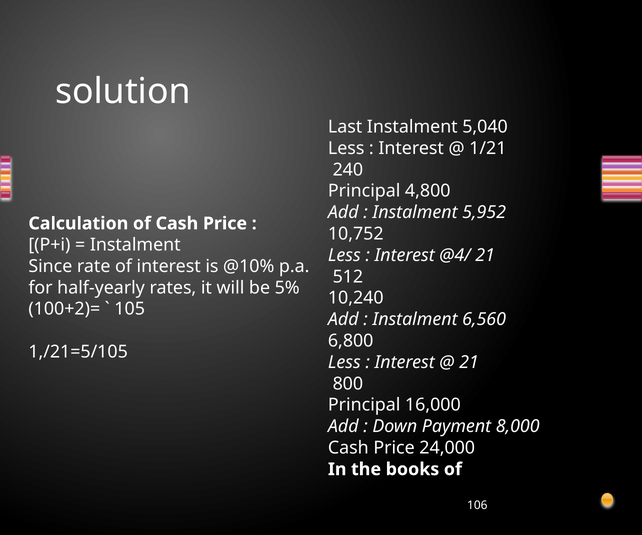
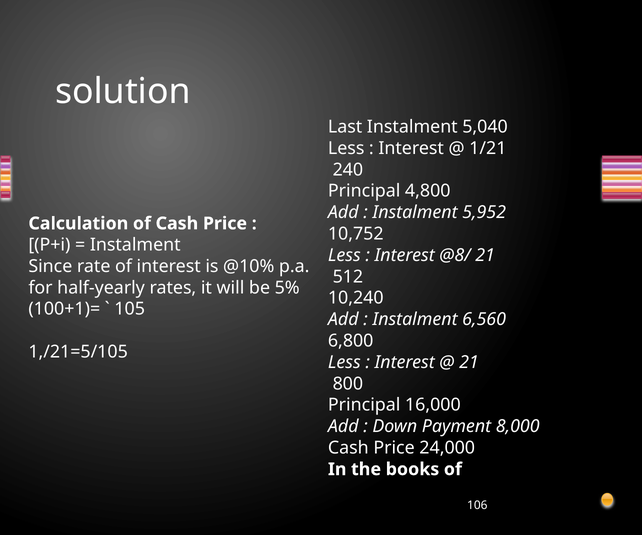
@4/: @4/ -> @8/
100+2)=: 100+2)= -> 100+1)=
